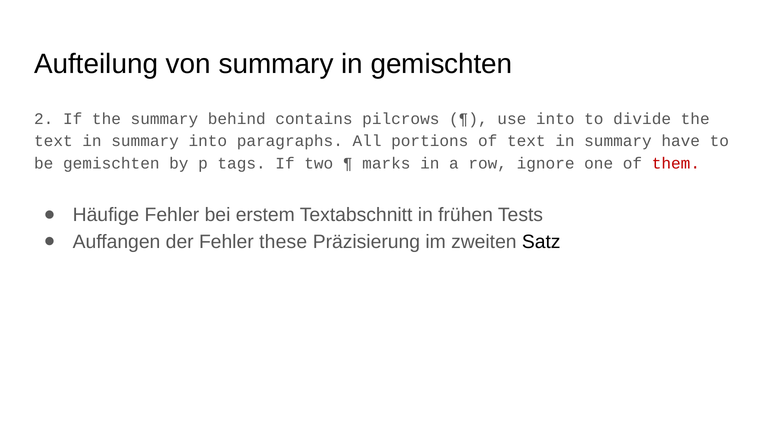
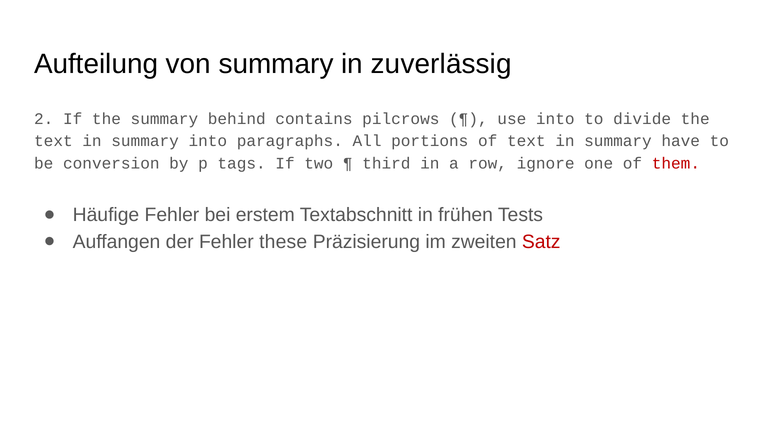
in gemischten: gemischten -> zuverlässig
be gemischten: gemischten -> conversion
marks: marks -> third
Satz colour: black -> red
